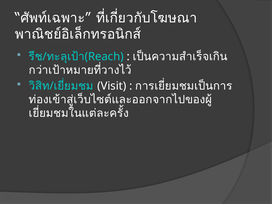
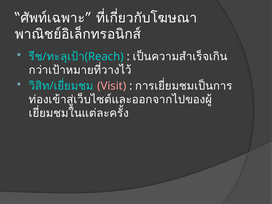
Visit colour: white -> pink
